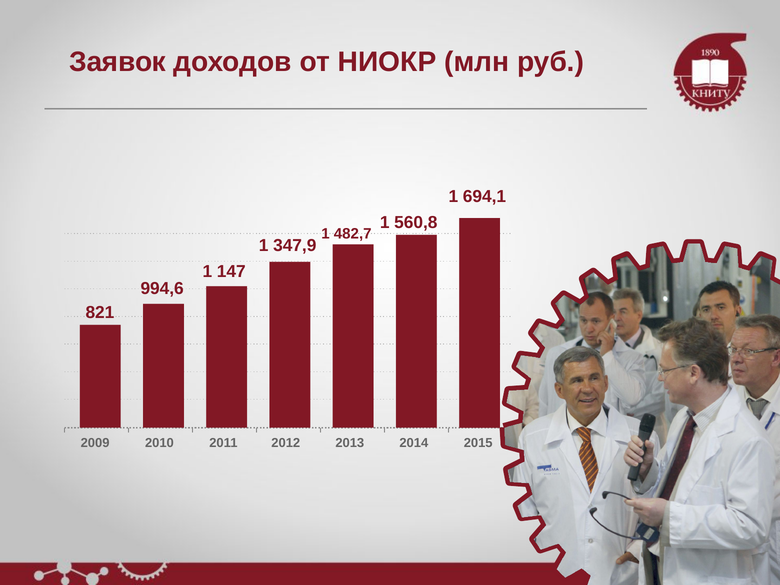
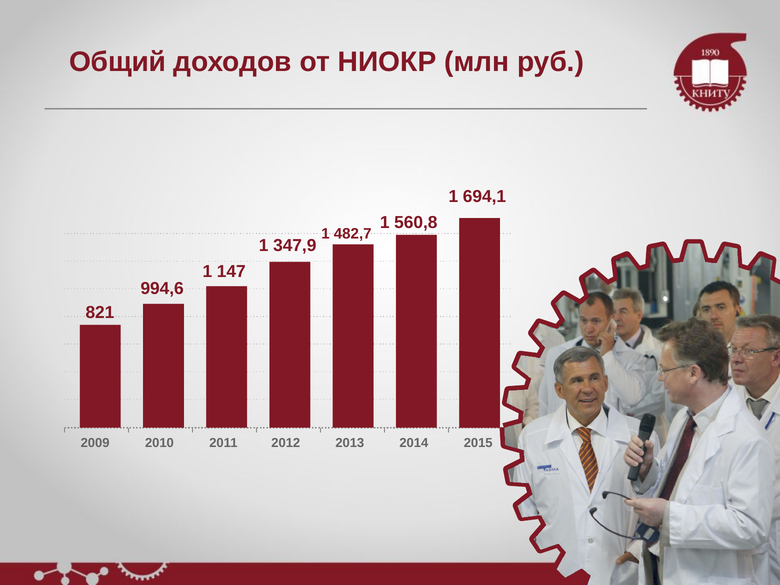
Заявок: Заявок -> Общий
